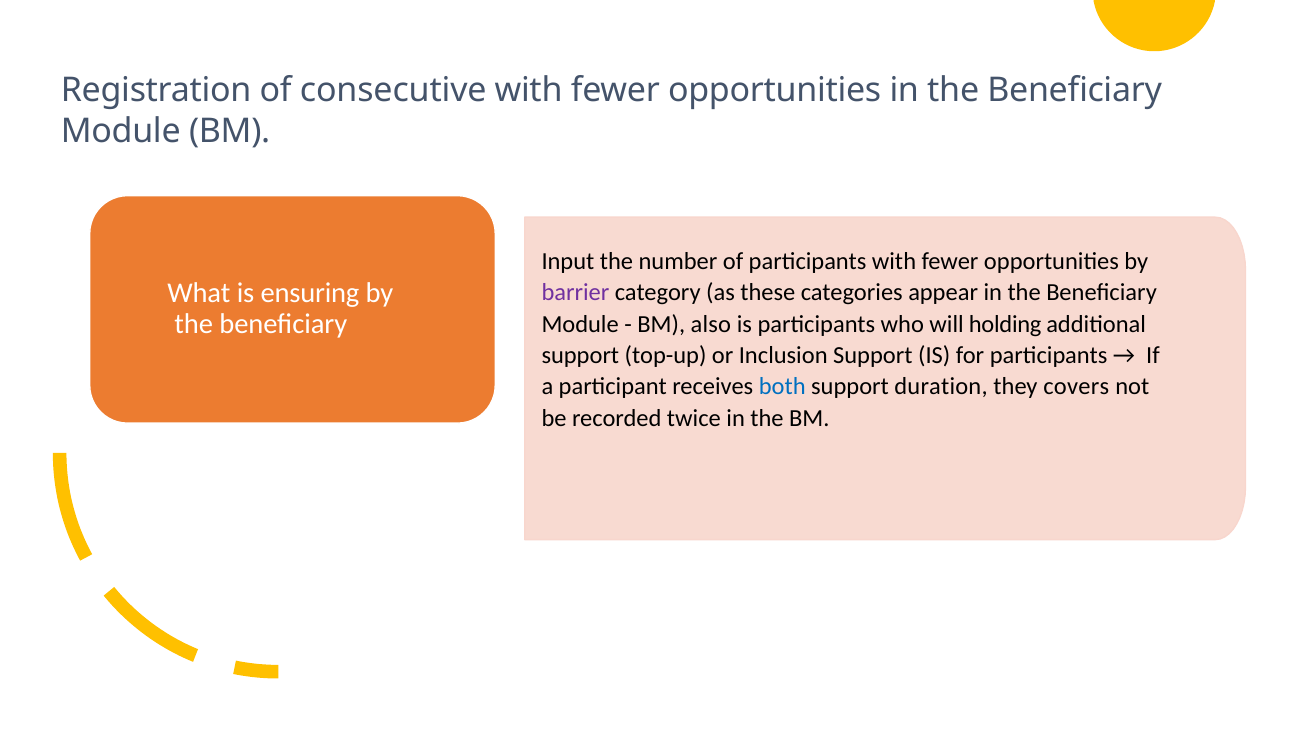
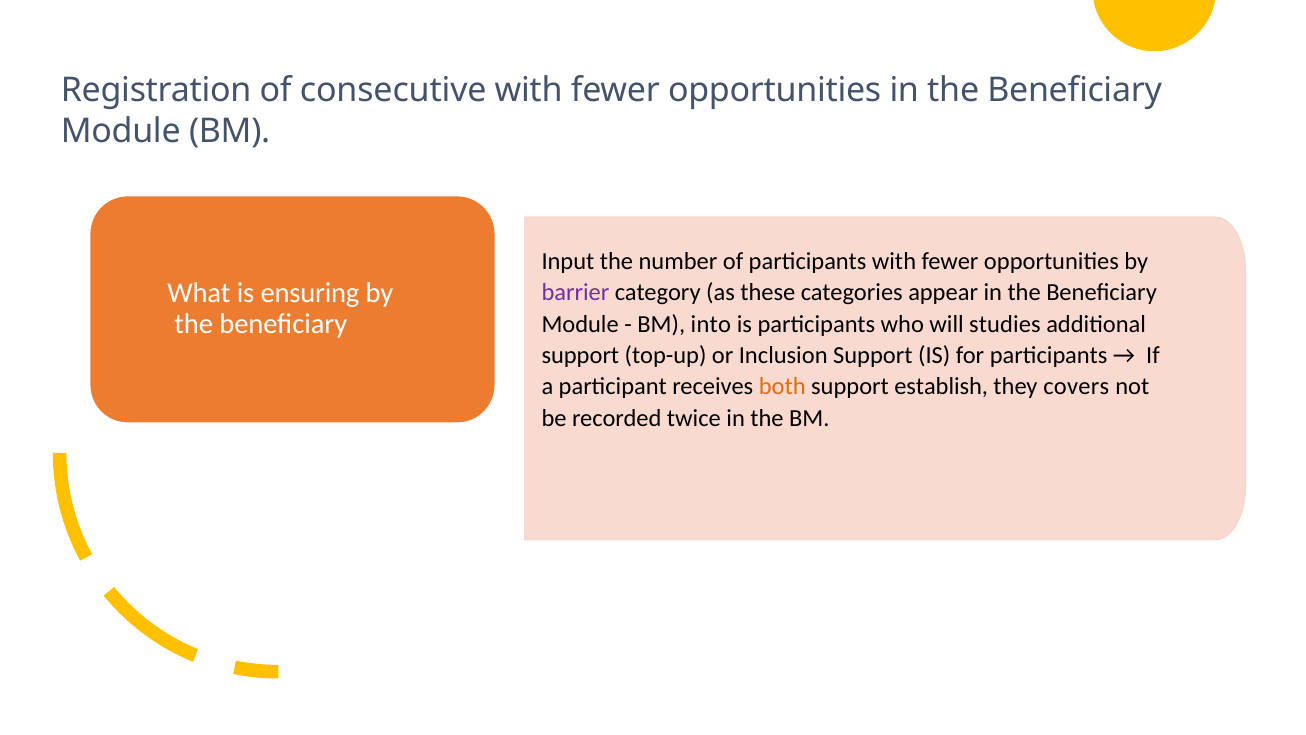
also: also -> into
holding: holding -> studies
both colour: blue -> orange
duration: duration -> establish
